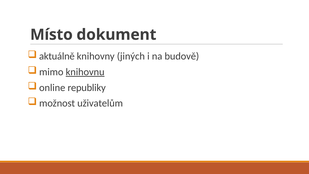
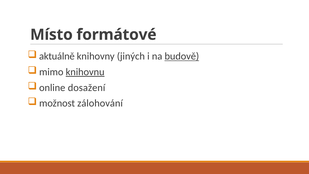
dokument: dokument -> formátové
budově underline: none -> present
republiky: republiky -> dosažení
uživatelům: uživatelům -> zálohování
